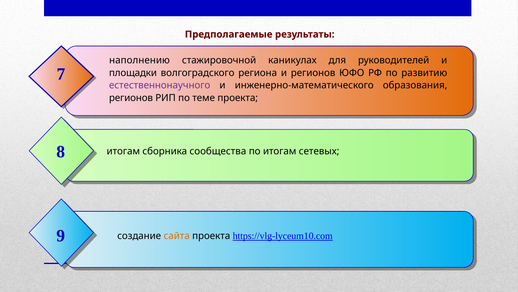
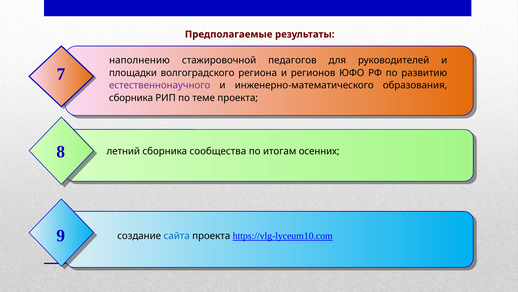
каникулах: каникулах -> педагогов
регионов at (131, 98): регионов -> сборника
итогам at (123, 151): итогам -> летний
сетевых: сетевых -> осенних
сайта colour: orange -> blue
